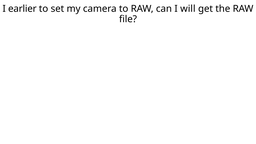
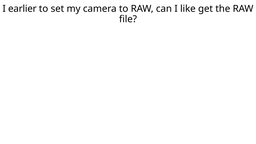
will: will -> like
